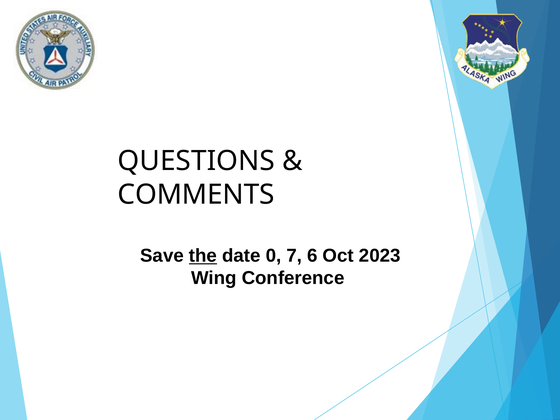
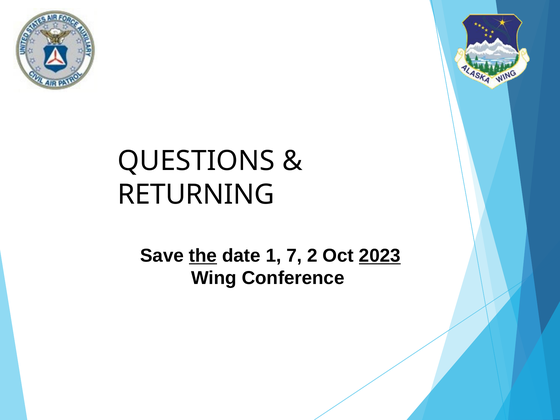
COMMENTS: COMMENTS -> RETURNING
0: 0 -> 1
6: 6 -> 2
2023 underline: none -> present
